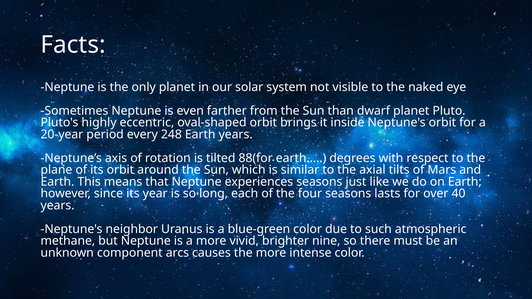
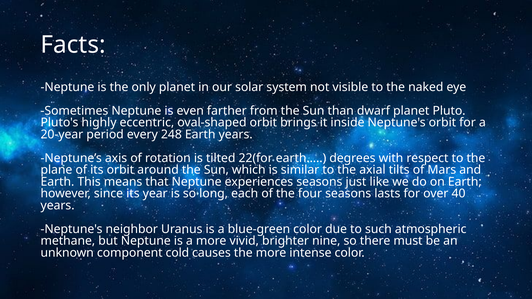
88(for: 88(for -> 22(for
arcs: arcs -> cold
